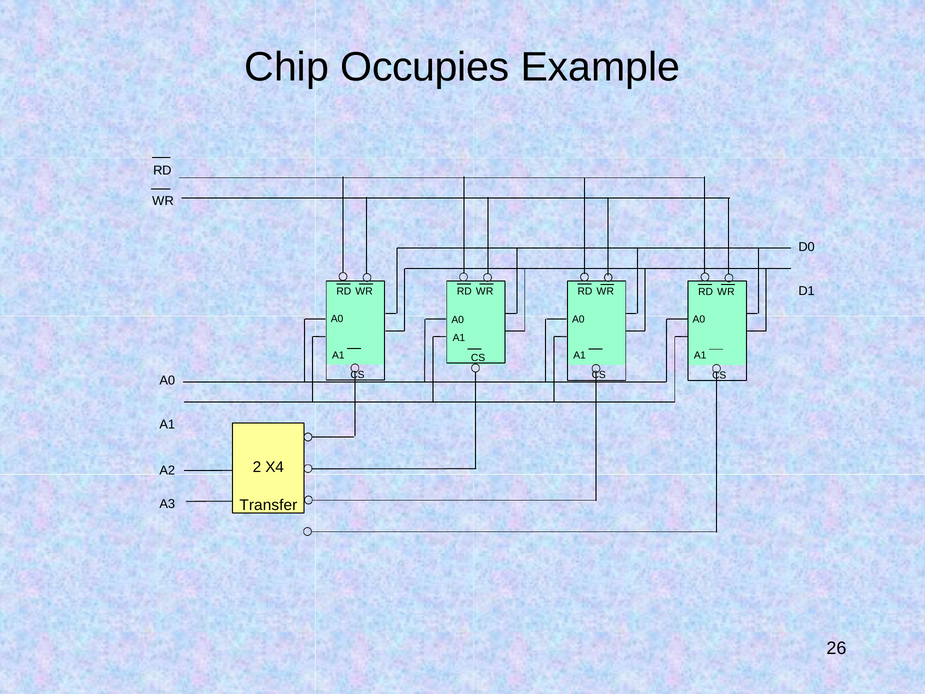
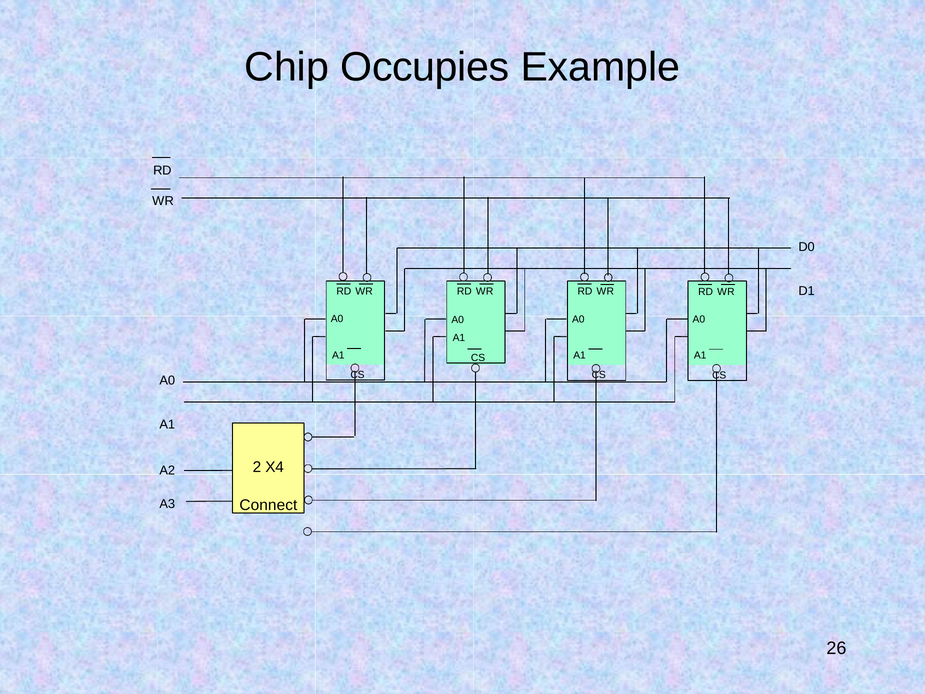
Transfer: Transfer -> Connect
